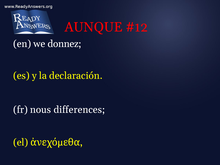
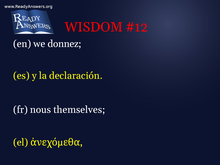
AUNQUE: AUNQUE -> WISDOM
differences: differences -> themselves
